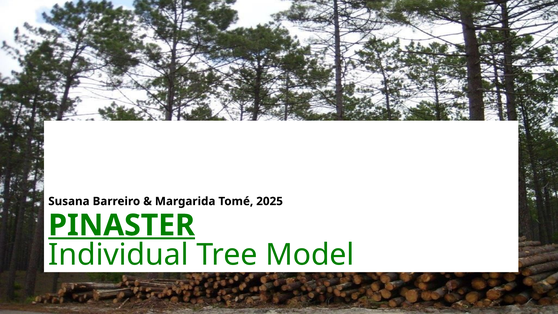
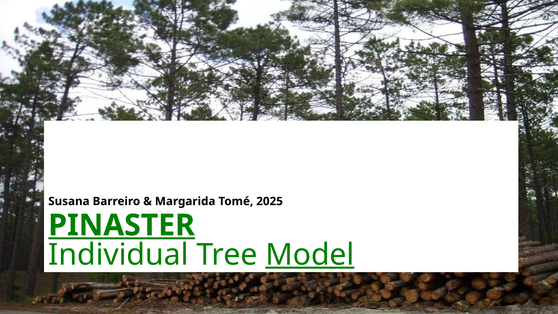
Model underline: none -> present
